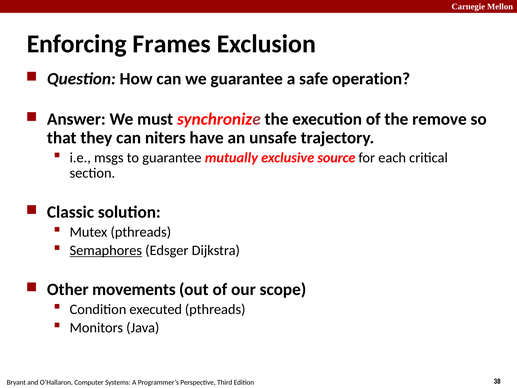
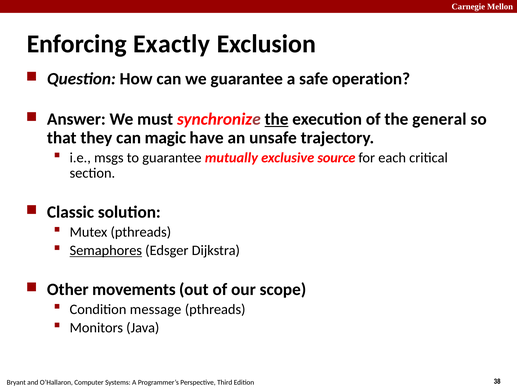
Frames: Frames -> Exactly
the at (277, 119) underline: none -> present
remove: remove -> general
niters: niters -> magic
executed: executed -> message
